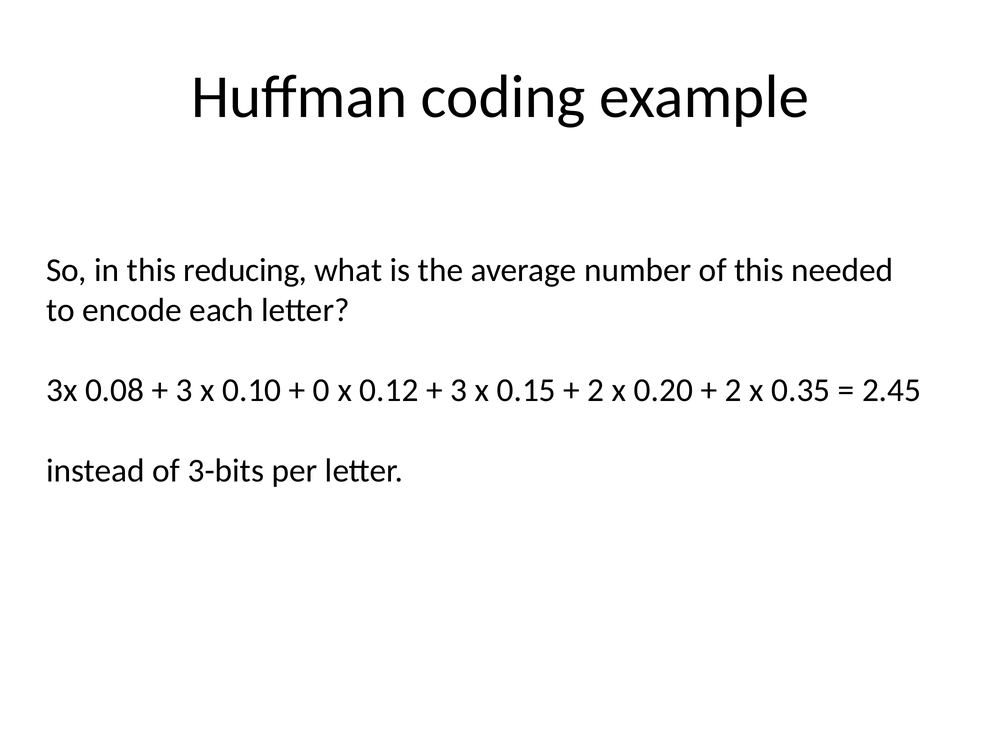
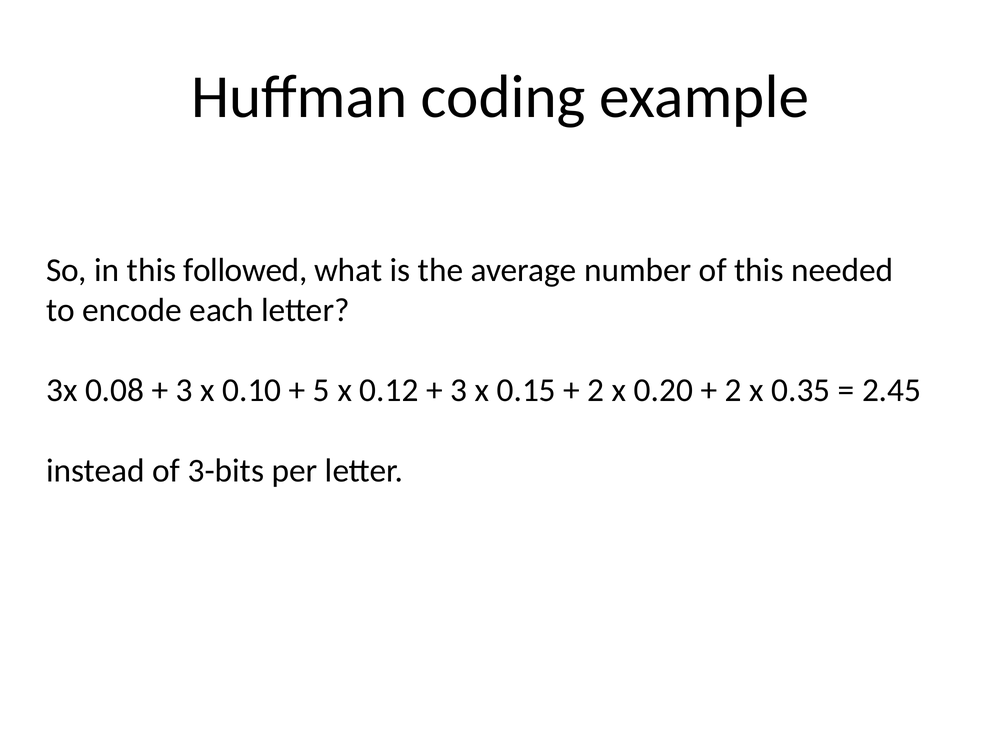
reducing: reducing -> followed
0: 0 -> 5
